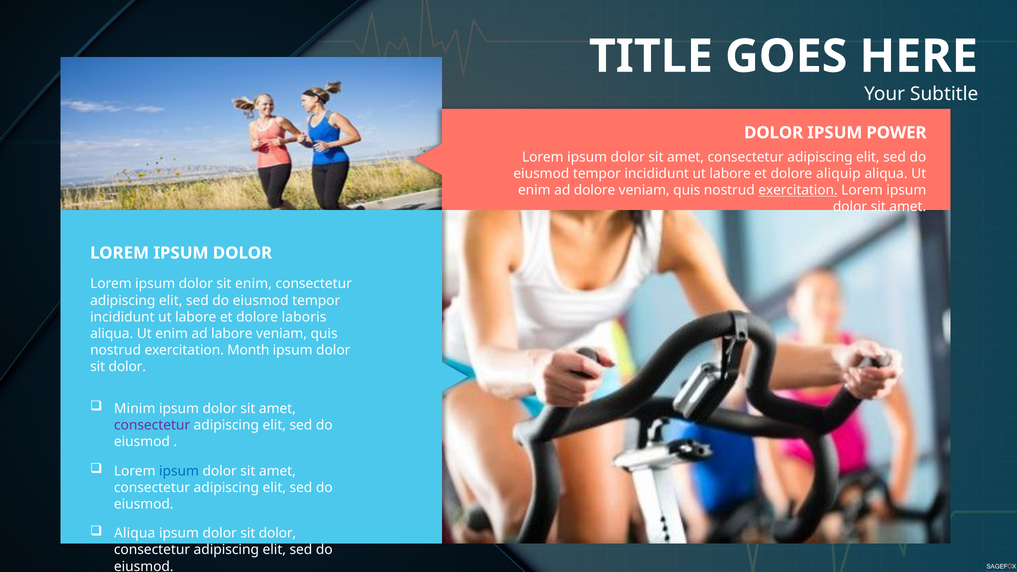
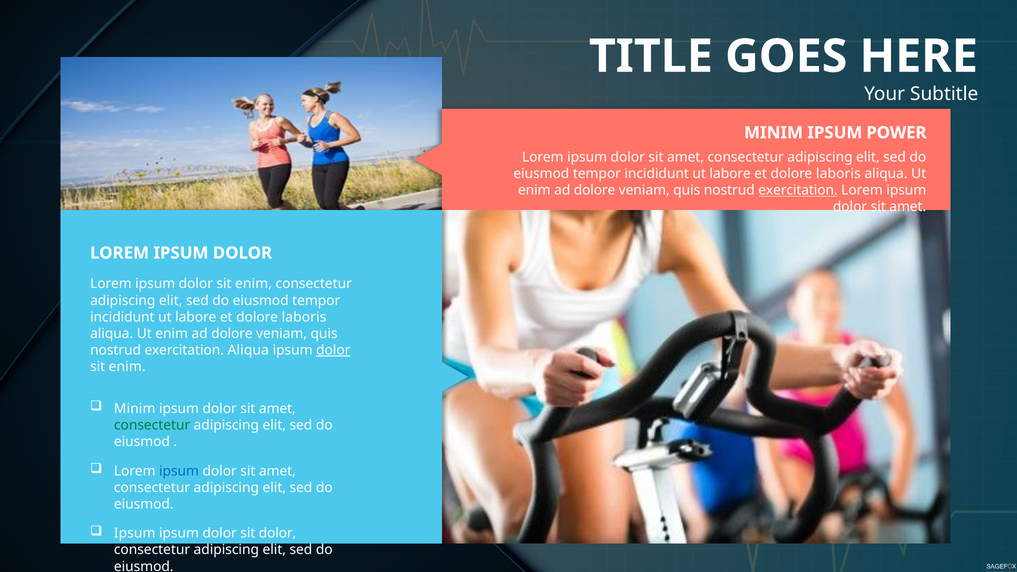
DOLOR at (774, 133): DOLOR -> MINIM
aliquip at (838, 174): aliquip -> laboris
labore at (232, 334): labore -> dolore
exercitation Month: Month -> Aliqua
dolor at (333, 350) underline: none -> present
dolor at (127, 367): dolor -> enim
consectetur at (152, 425) colour: purple -> green
Aliqua at (135, 533): Aliqua -> Ipsum
